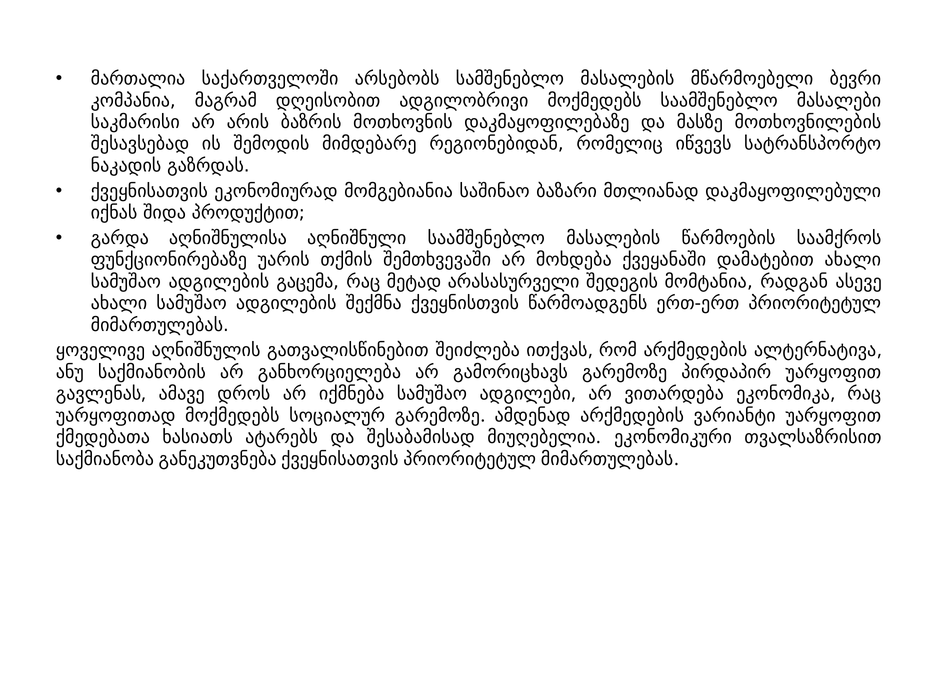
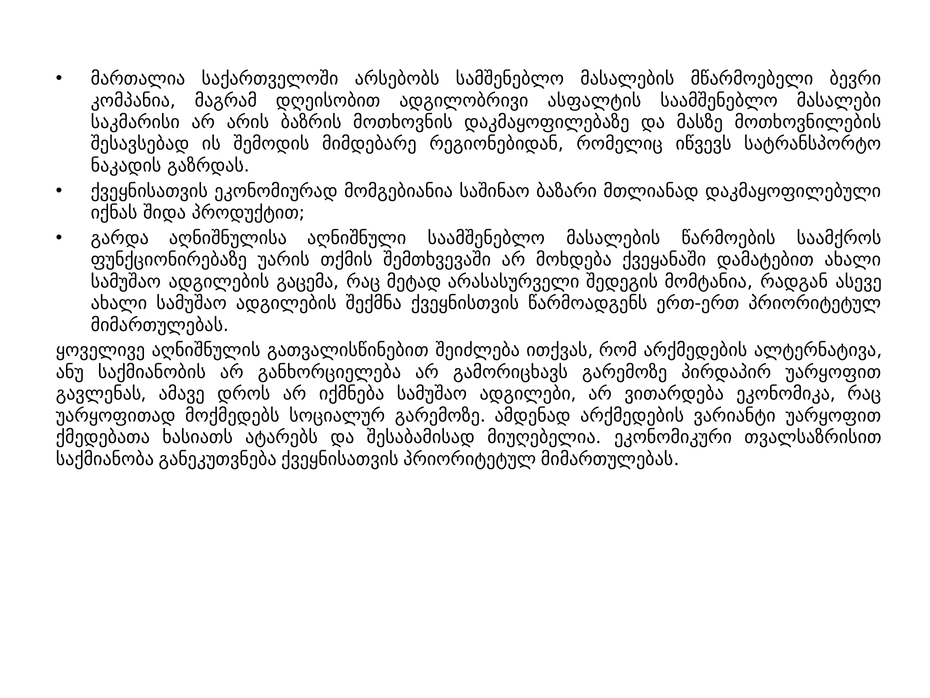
ადგილობრივი მოქმედებს: მოქმედებს -> ასფალტის
